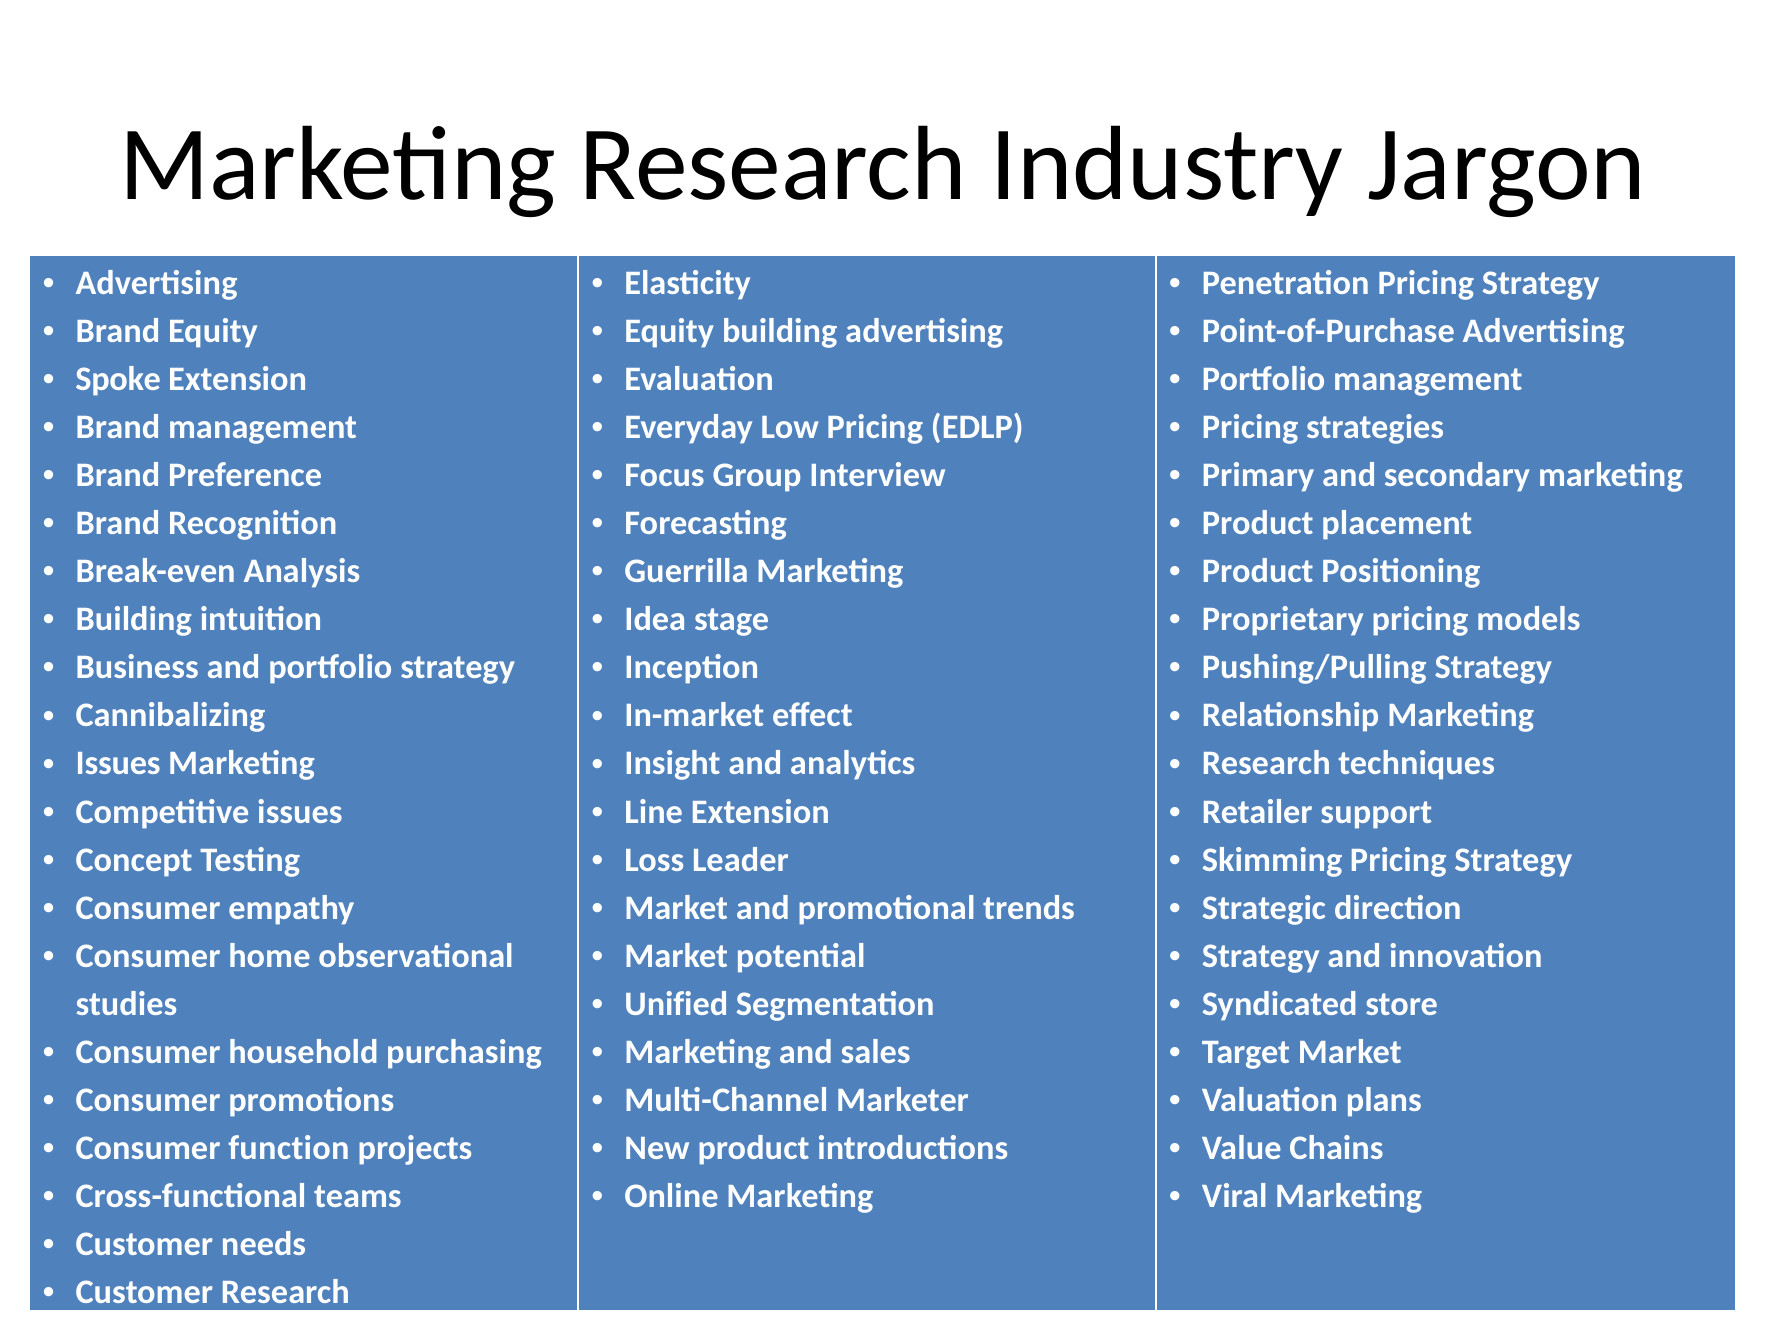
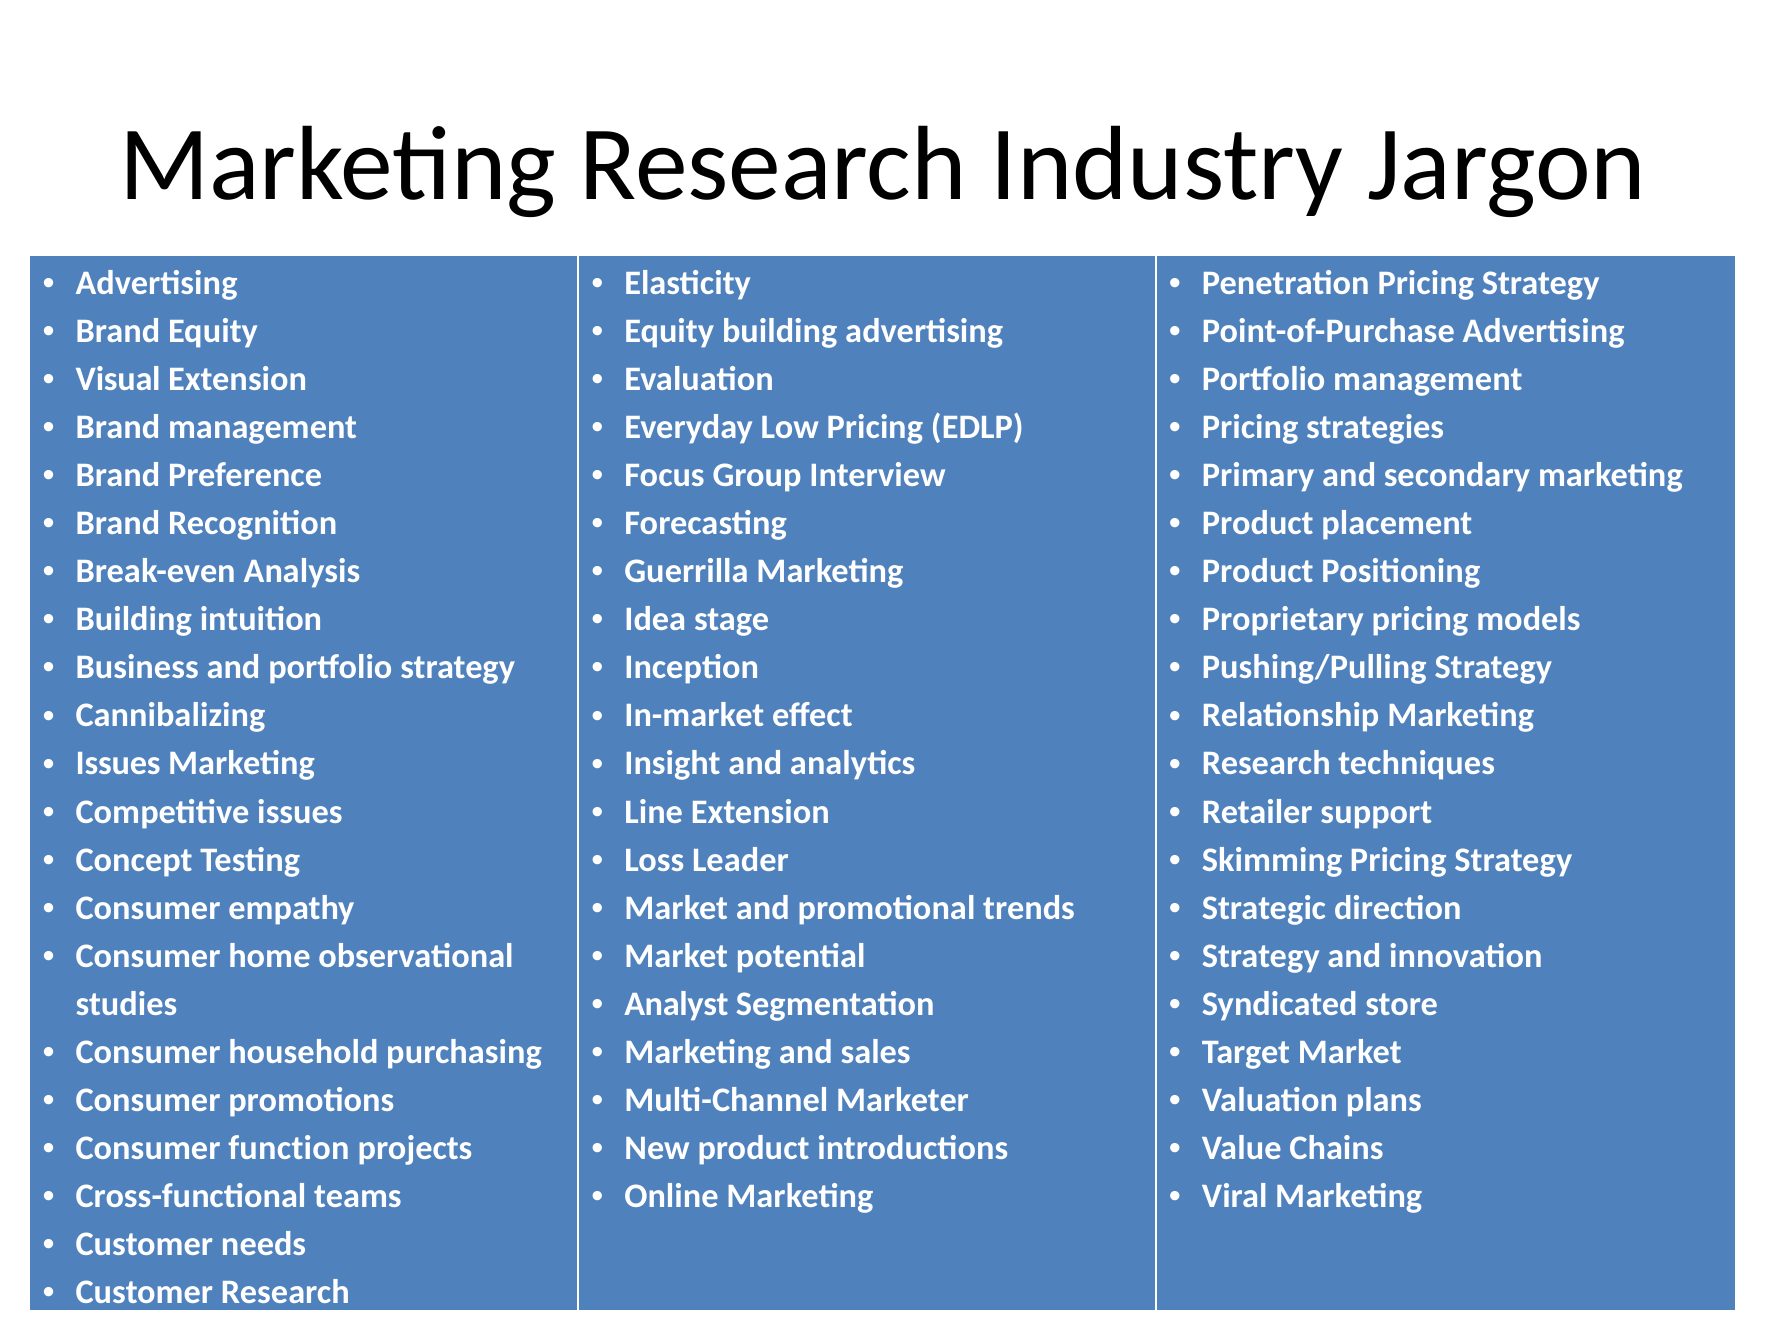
Spoke: Spoke -> Visual
Unified: Unified -> Analyst
